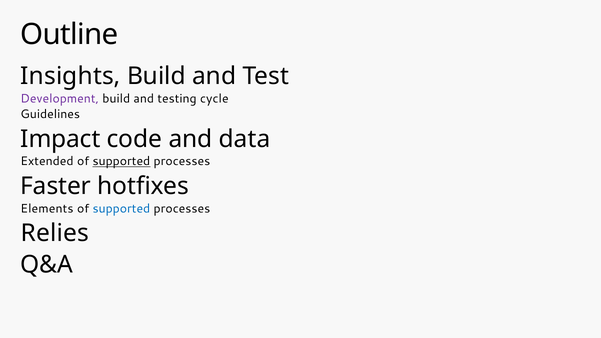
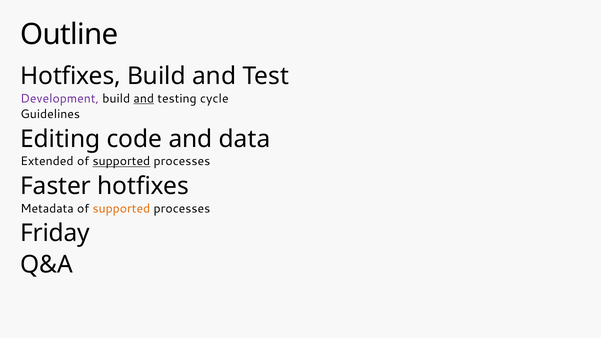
Insights at (70, 76): Insights -> Hotfixes
and at (144, 99) underline: none -> present
Impact: Impact -> Editing
Elements: Elements -> Metadata
supported at (121, 209) colour: blue -> orange
Relies: Relies -> Friday
